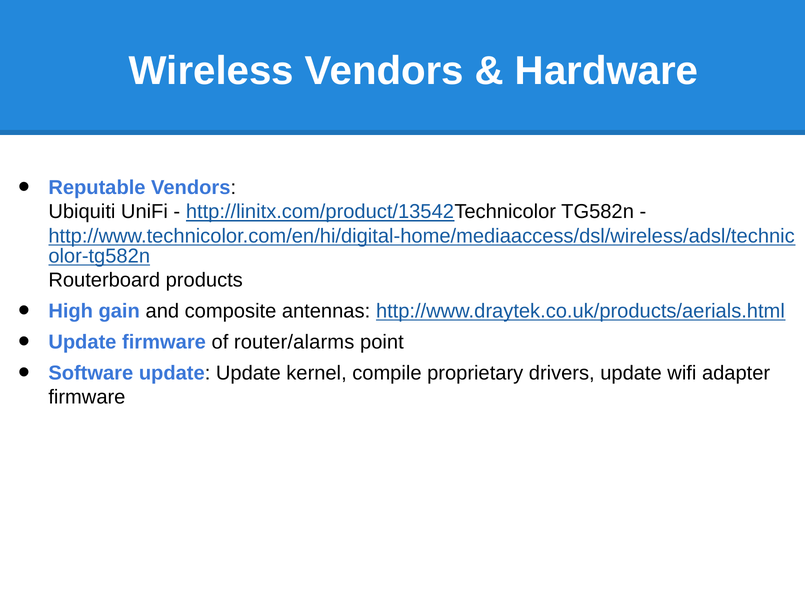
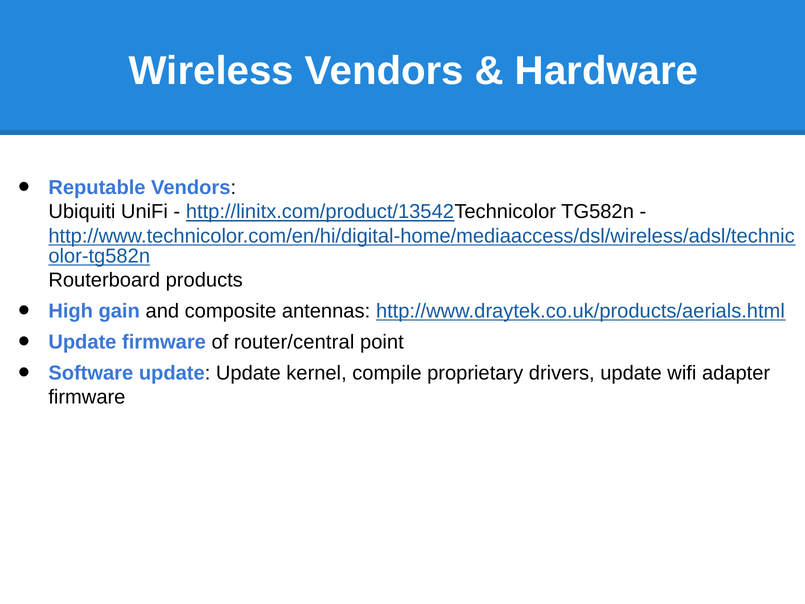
router/alarms: router/alarms -> router/central
